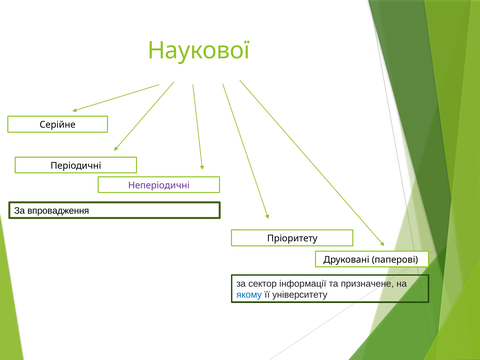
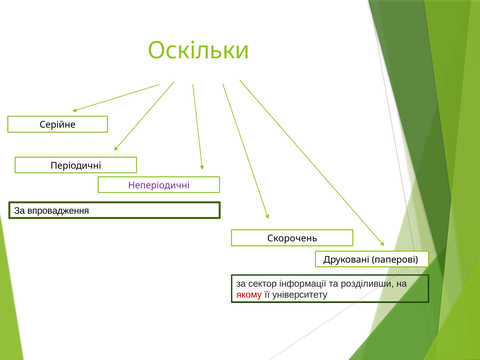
Наукової: Наукової -> Оскільки
Пріоритету: Пріоритету -> Скорочень
призначене: призначене -> розділивши
якому colour: blue -> red
